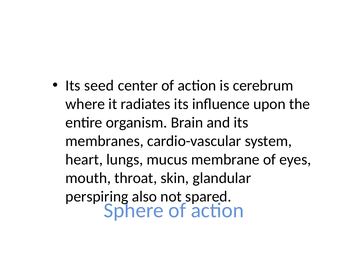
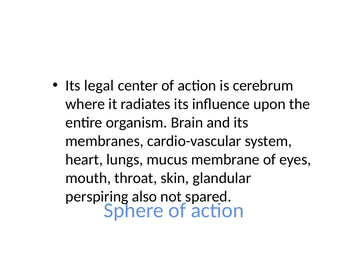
seed: seed -> legal
